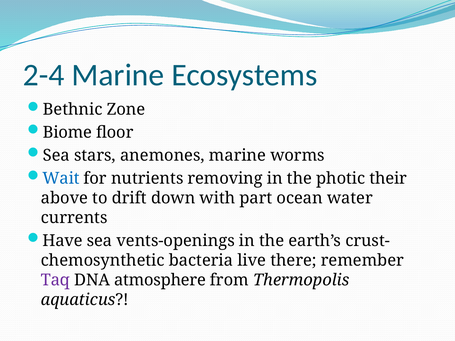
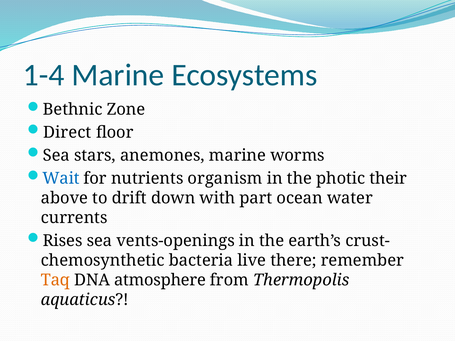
2-4: 2-4 -> 1-4
Biome: Biome -> Direct
removing: removing -> organism
Have: Have -> Rises
Taq colour: purple -> orange
